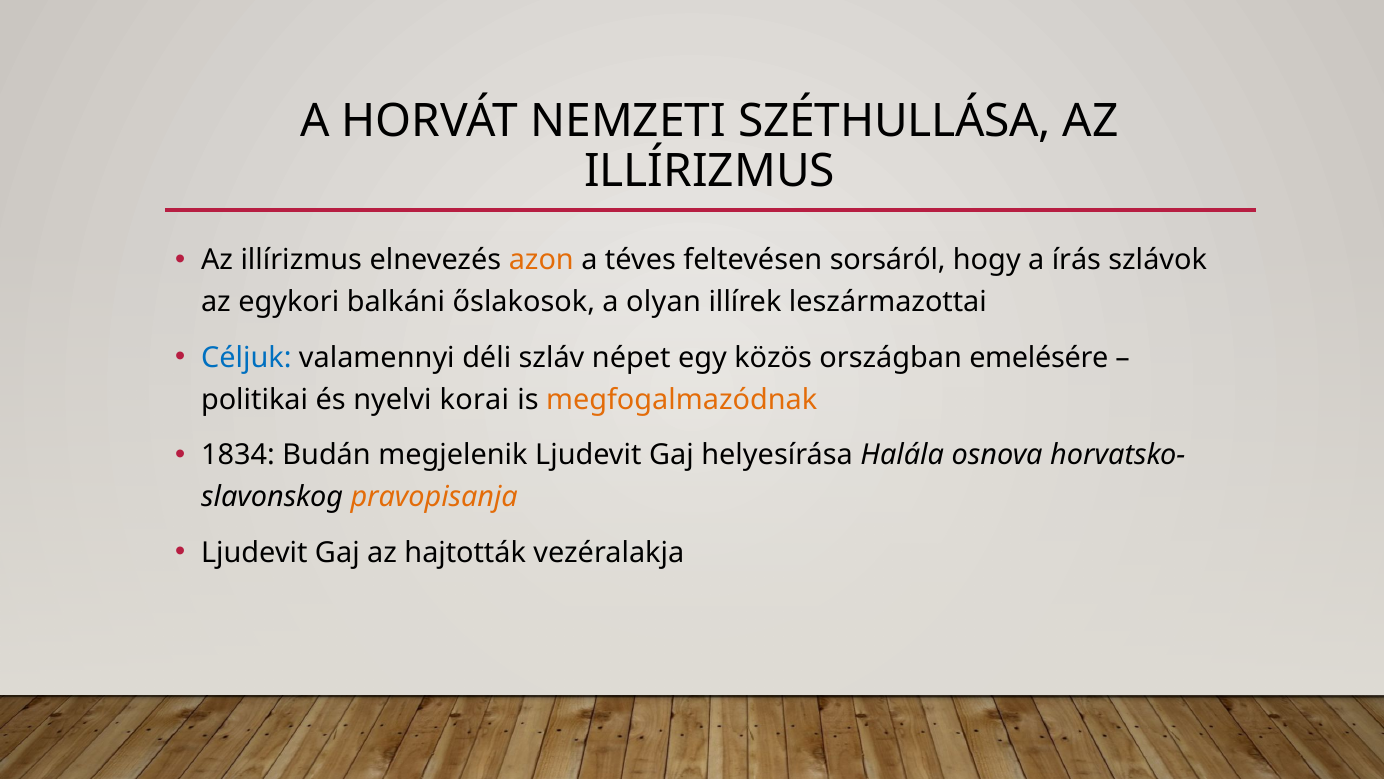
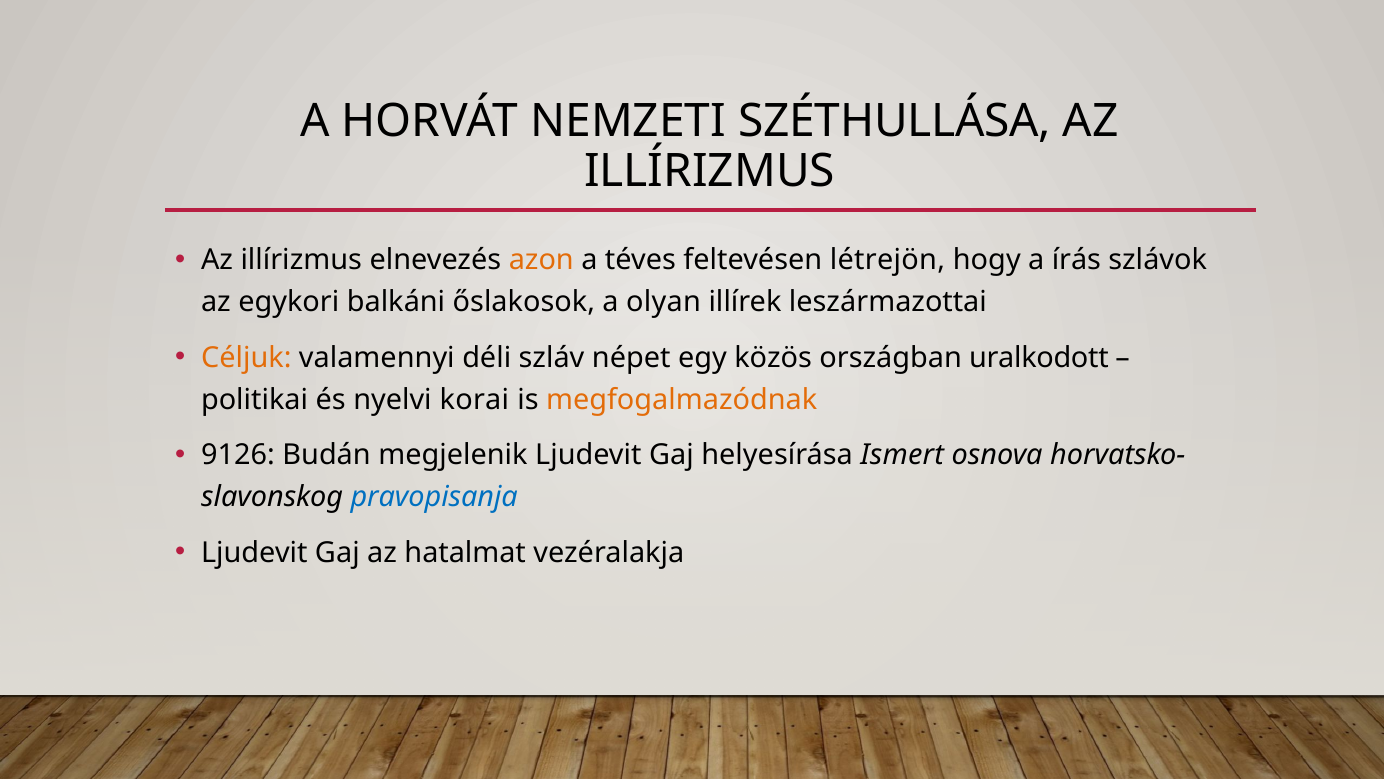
sorsáról: sorsáról -> létrejön
Céljuk colour: blue -> orange
emelésére: emelésére -> uralkodott
1834: 1834 -> 9126
Halála: Halála -> Ismert
pravopisanja colour: orange -> blue
hajtották: hajtották -> hatalmat
